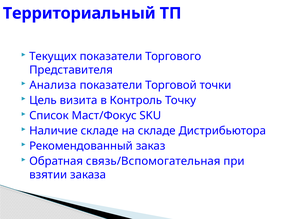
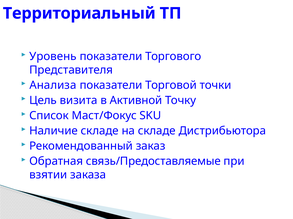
Текущих: Текущих -> Уровень
Контроль: Контроль -> Активной
связь/Вспомогательная: связь/Вспомогательная -> связь/Предоставляемые
